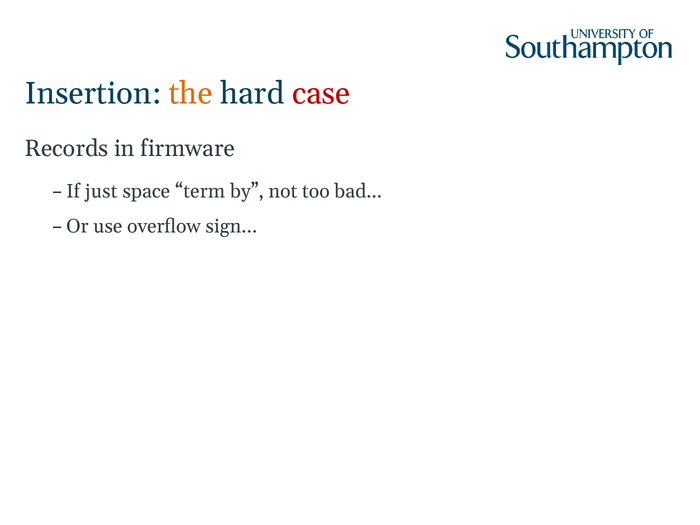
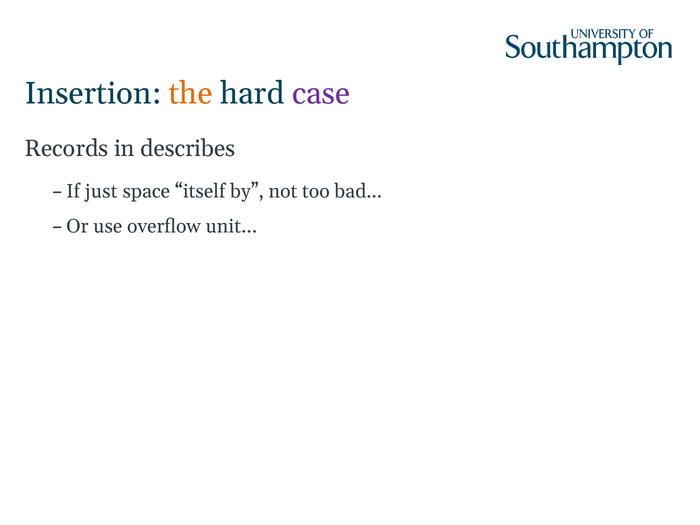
case colour: red -> purple
firmware: firmware -> describes
term: term -> itself
sign: sign -> unit
